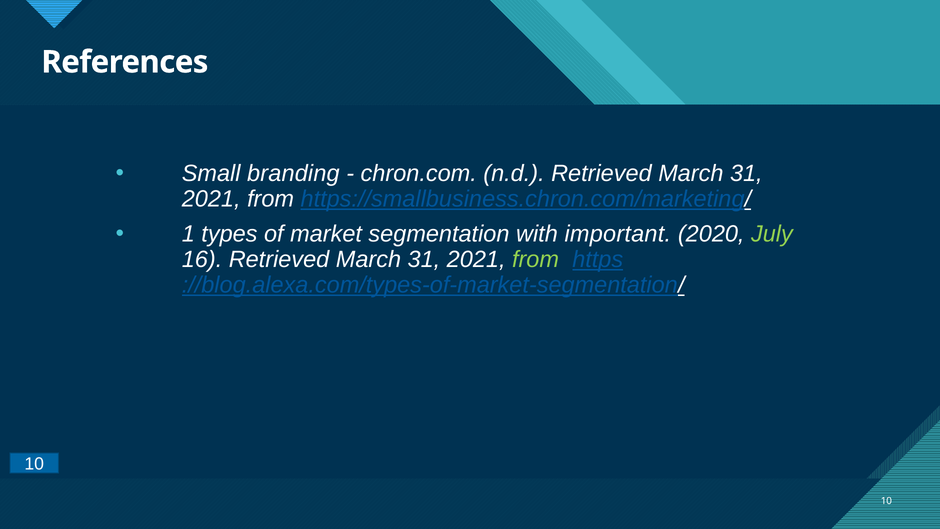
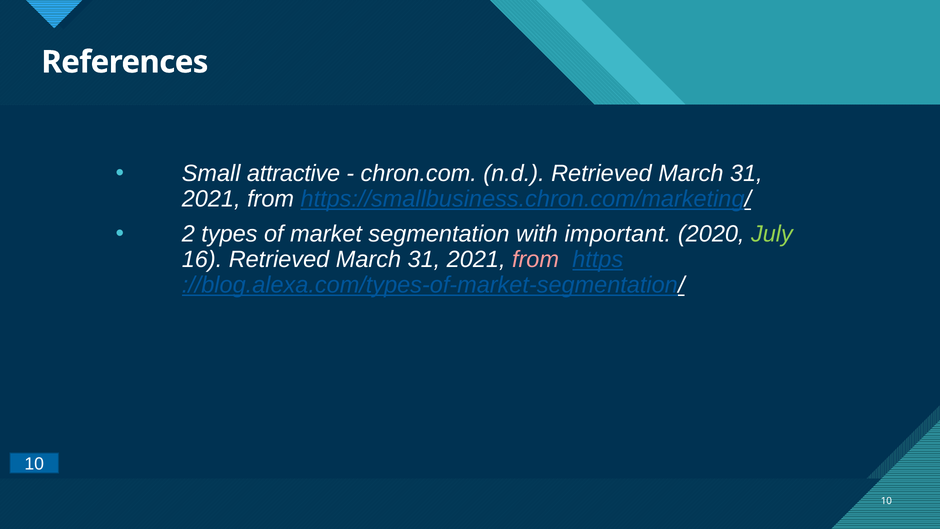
branding: branding -> attractive
1: 1 -> 2
from at (536, 259) colour: light green -> pink
